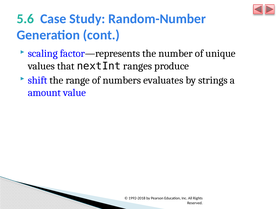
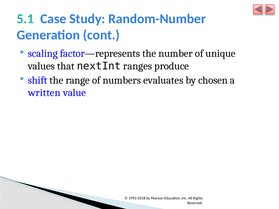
5.6: 5.6 -> 5.1
strings: strings -> chosen
amount: amount -> written
